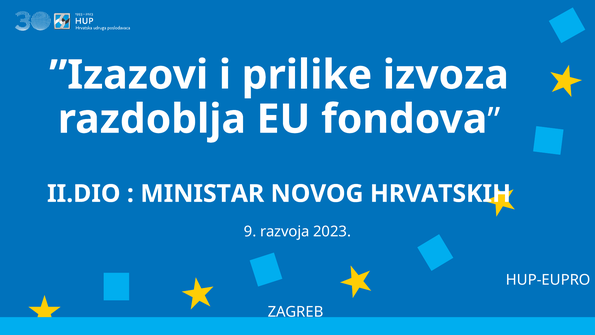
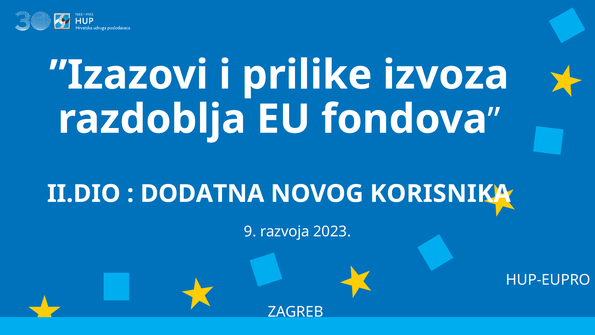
MINISTAR: MINISTAR -> DODATNA
HRVATSKIH: HRVATSKIH -> KORISNIKA
